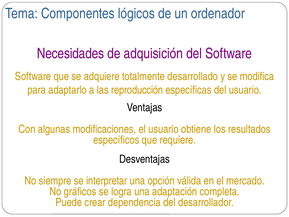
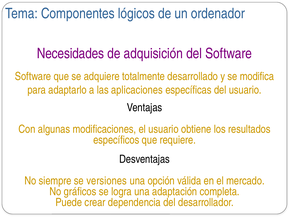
reproducción: reproducción -> aplicaciones
interpretar: interpretar -> versiones
